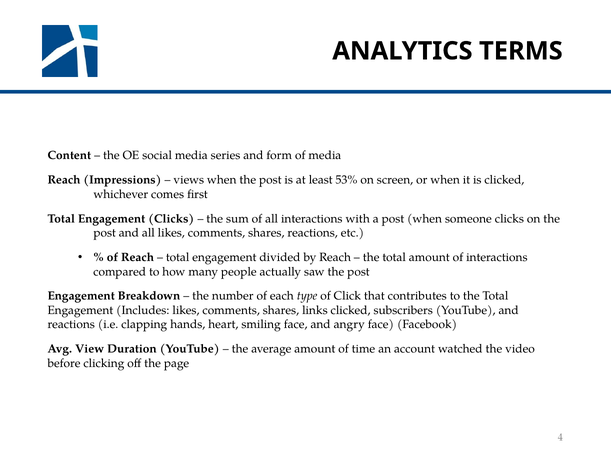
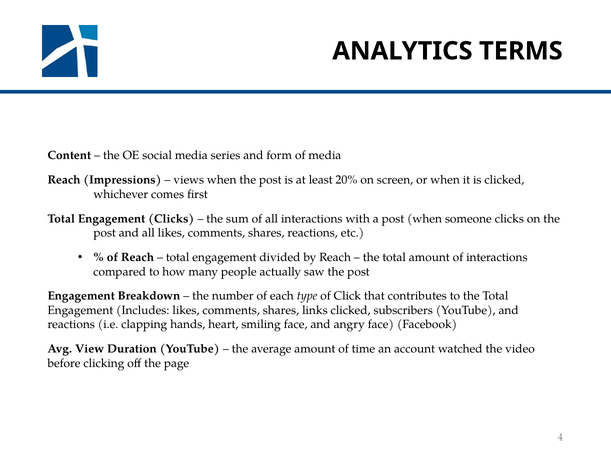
53%: 53% -> 20%
